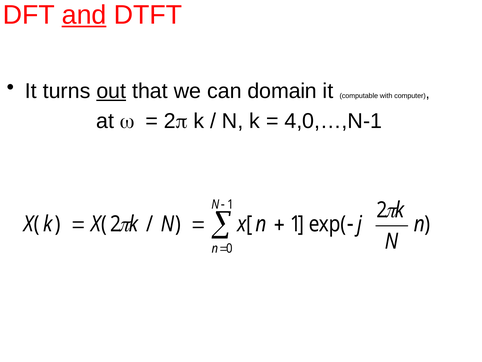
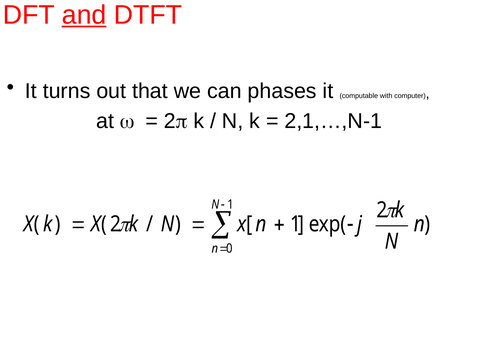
out underline: present -> none
domain: domain -> phases
4,0,…,N-1: 4,0,…,N-1 -> 2,1,…,N-1
